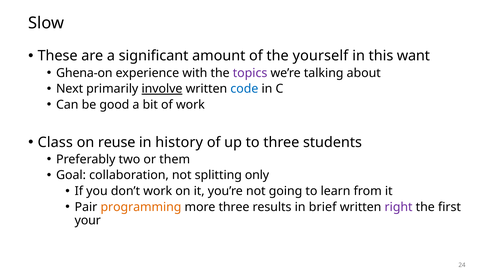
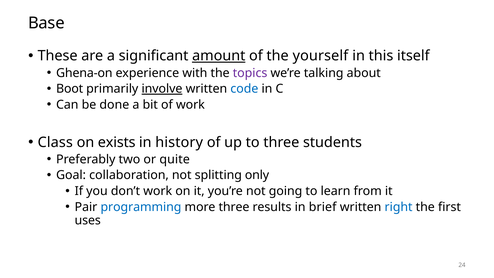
Slow: Slow -> Base
amount underline: none -> present
want: want -> itself
Next: Next -> Boot
good: good -> done
reuse: reuse -> exists
them: them -> quite
programming colour: orange -> blue
right colour: purple -> blue
your: your -> uses
